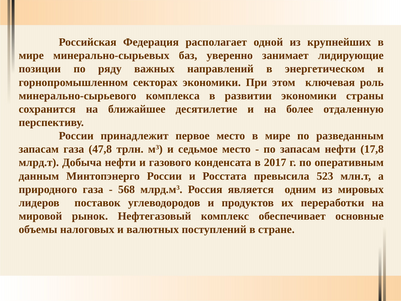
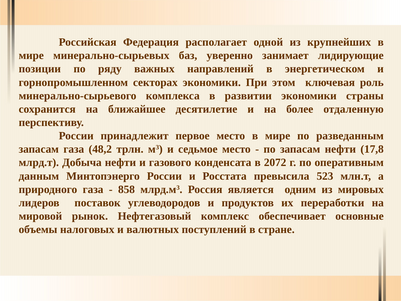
47,8: 47,8 -> 48,2
2017: 2017 -> 2072
568: 568 -> 858
